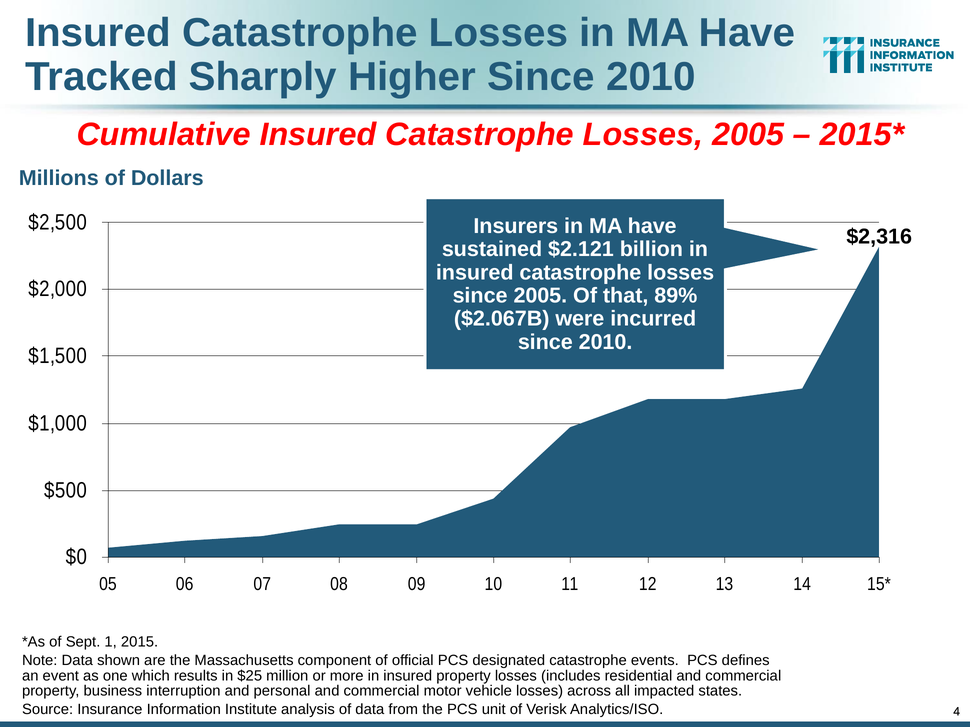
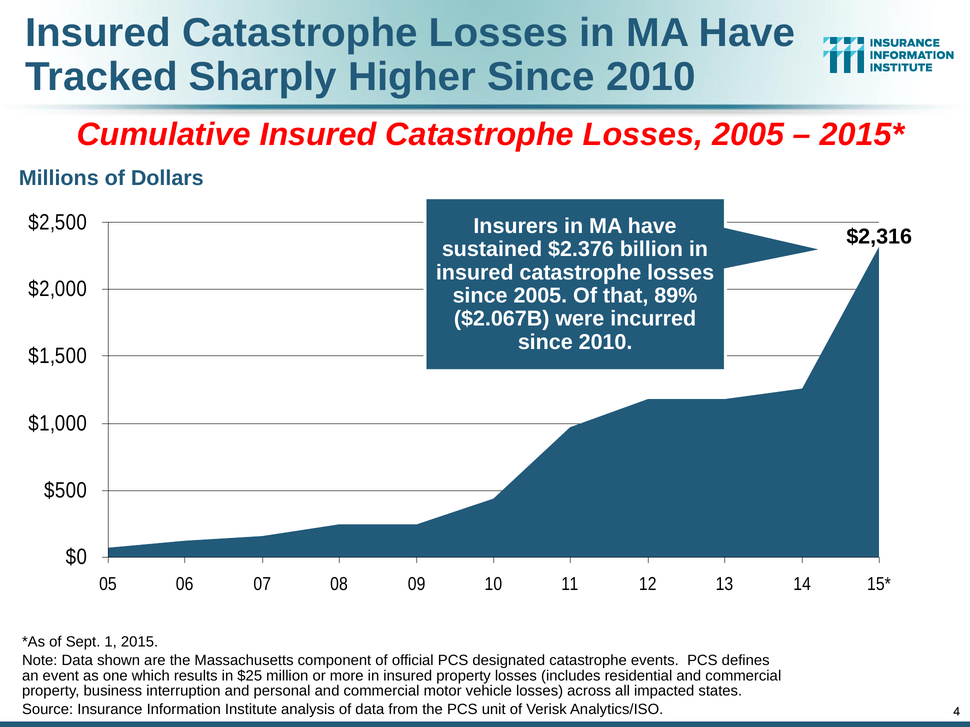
$2.121: $2.121 -> $2.376
